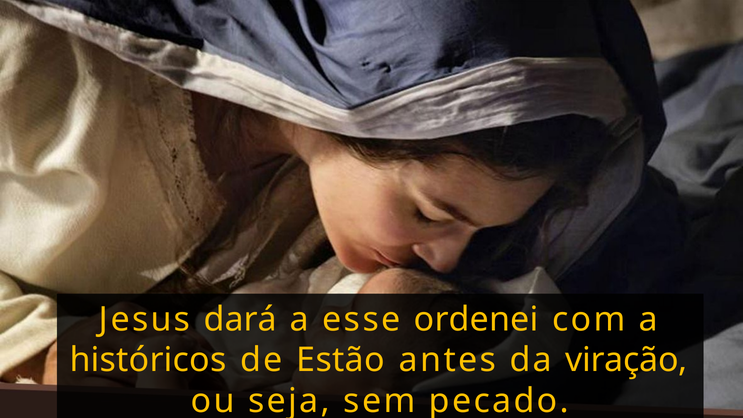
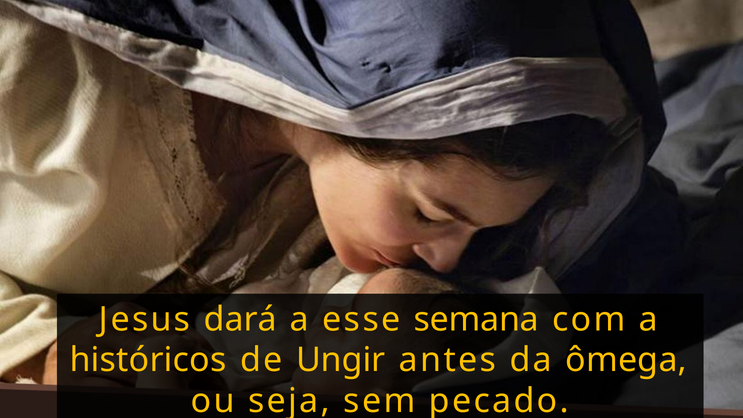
ordenei: ordenei -> semana
Estão: Estão -> Ungir
viração: viração -> ômega
